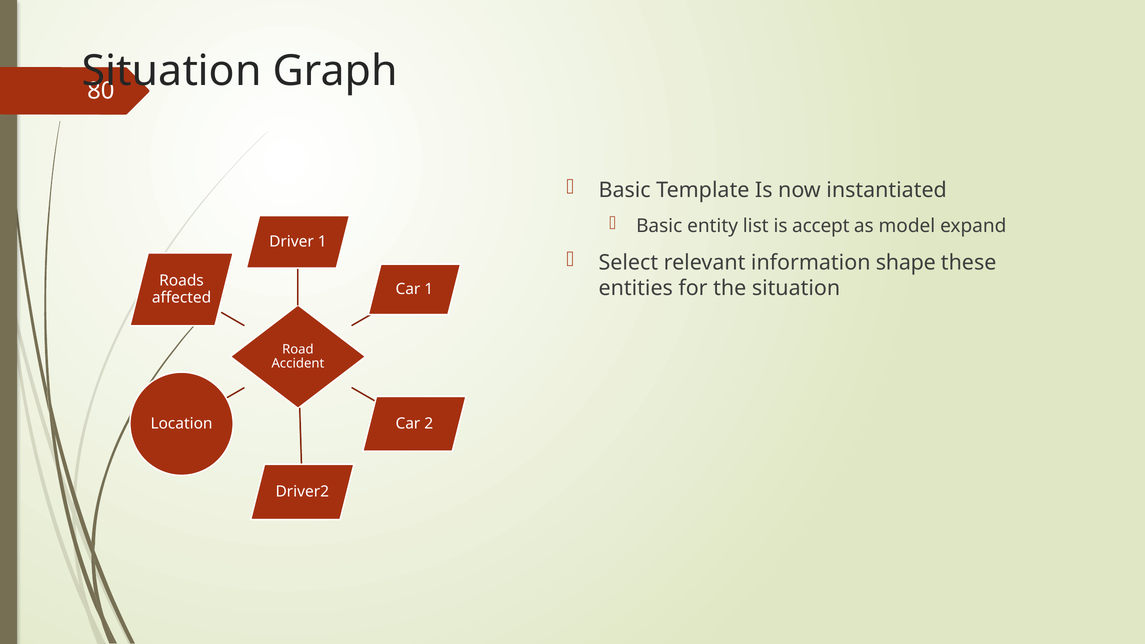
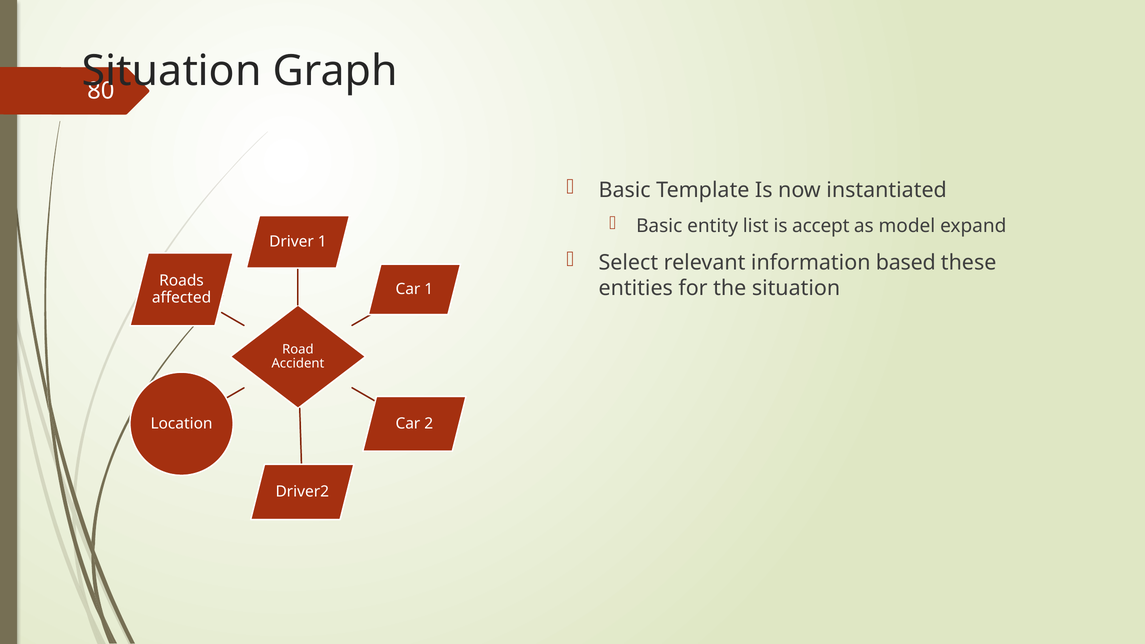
shape: shape -> based
